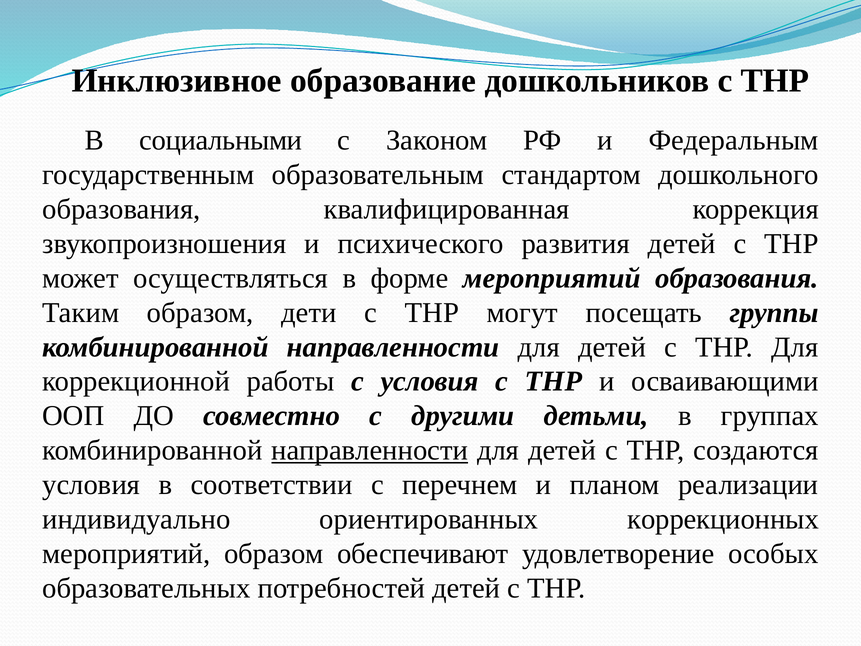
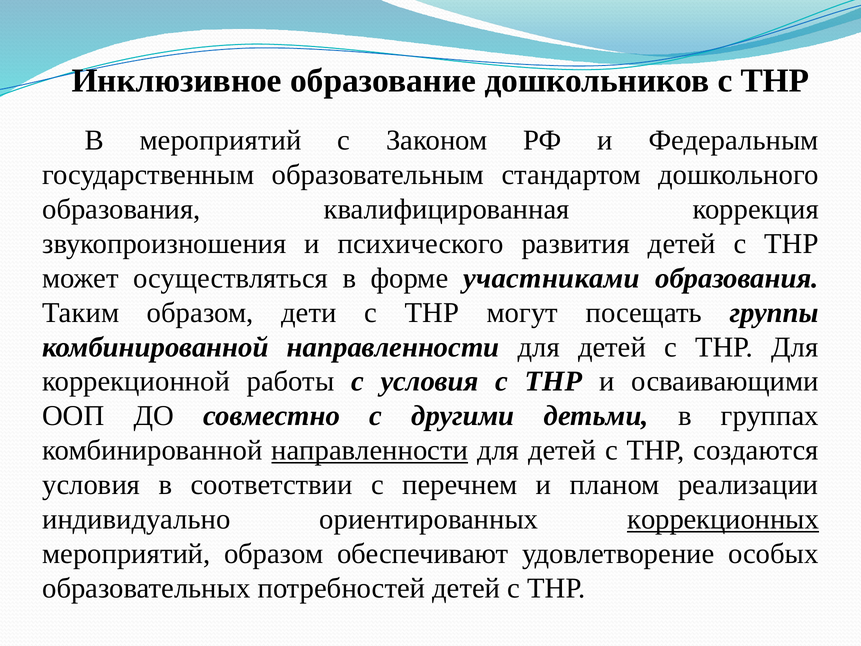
В социальными: социальными -> мероприятий
форме мероприятий: мероприятий -> участниками
коррекционных underline: none -> present
